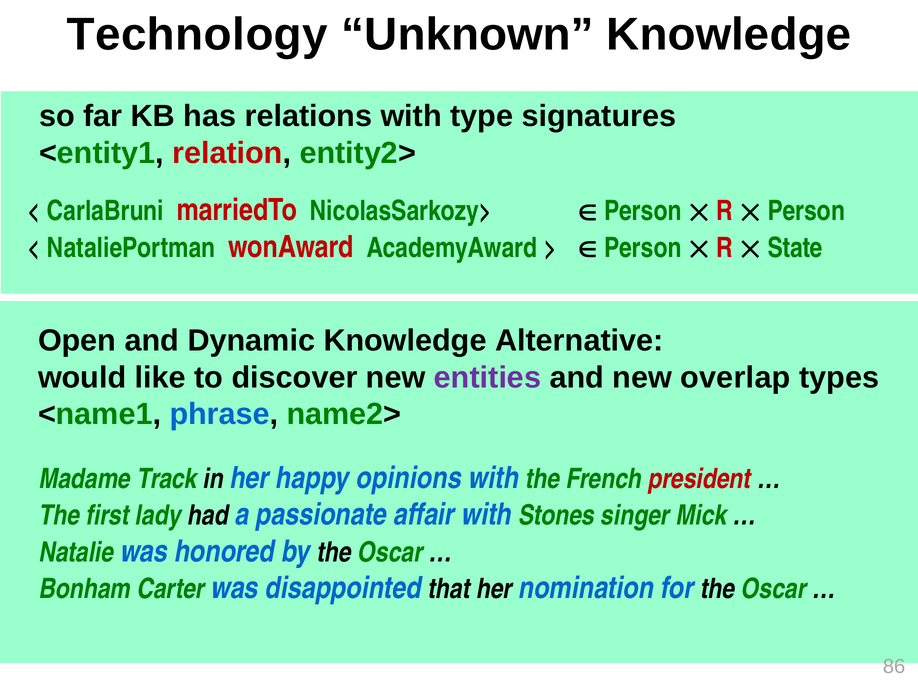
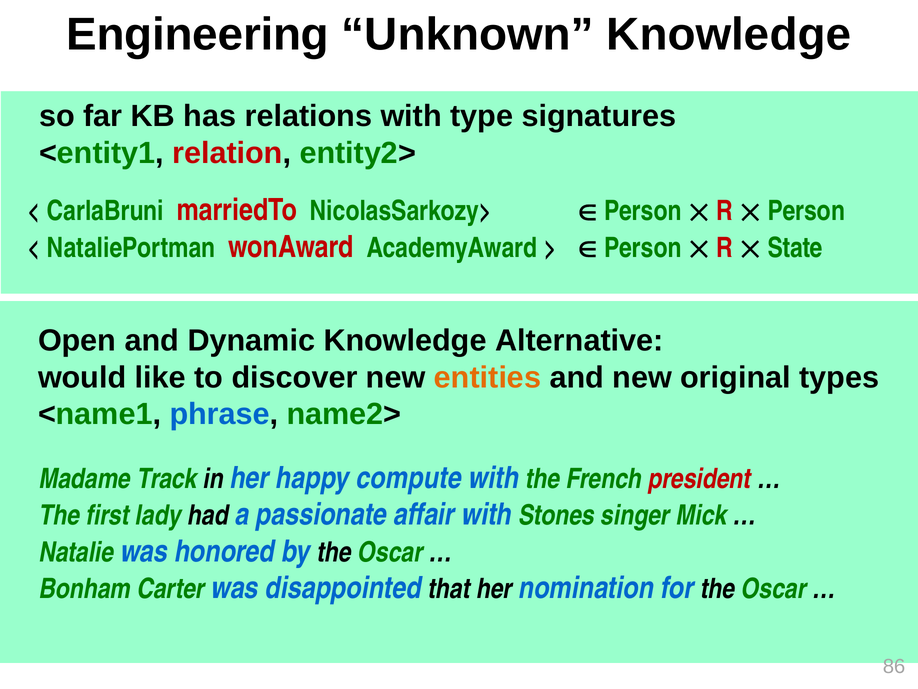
Technology: Technology -> Engineering
entities colour: purple -> orange
overlap: overlap -> original
opinions: opinions -> compute
